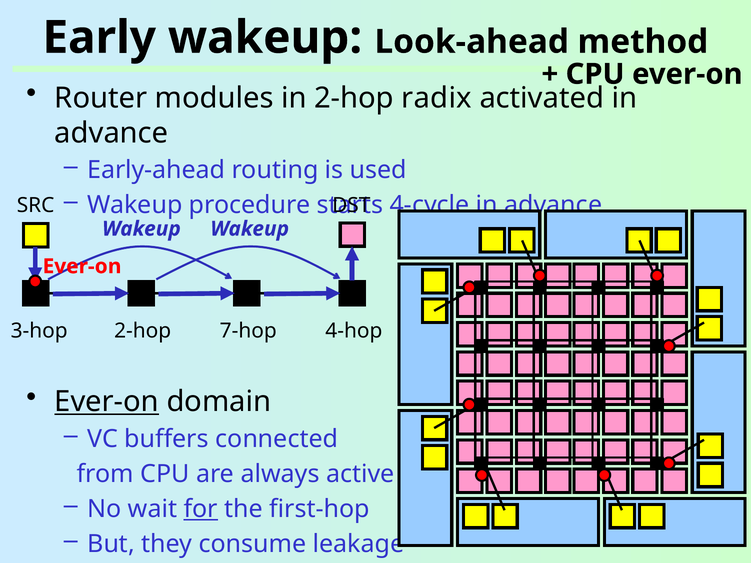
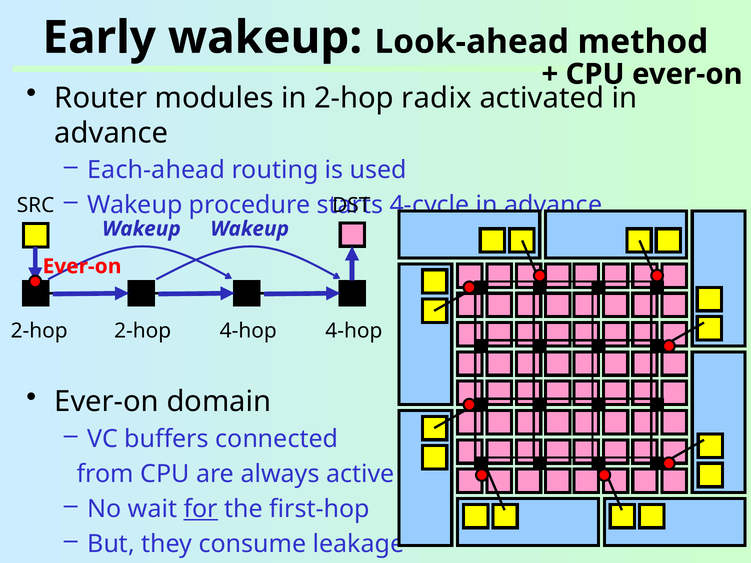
Early-ahead: Early-ahead -> Each-ahead
3-hop at (39, 331): 3-hop -> 2-hop
2-hop 7-hop: 7-hop -> 4-hop
Ever-on at (107, 402) underline: present -> none
